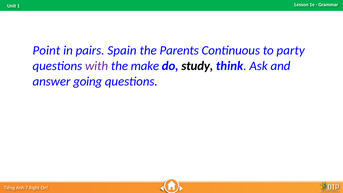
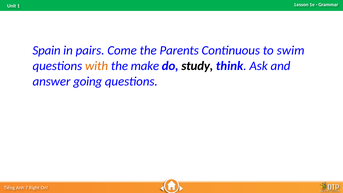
Point: Point -> Spain
Spain: Spain -> Come
party: party -> swim
with colour: purple -> orange
